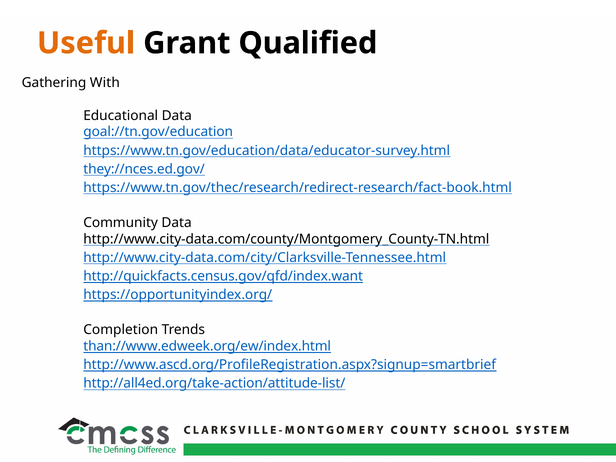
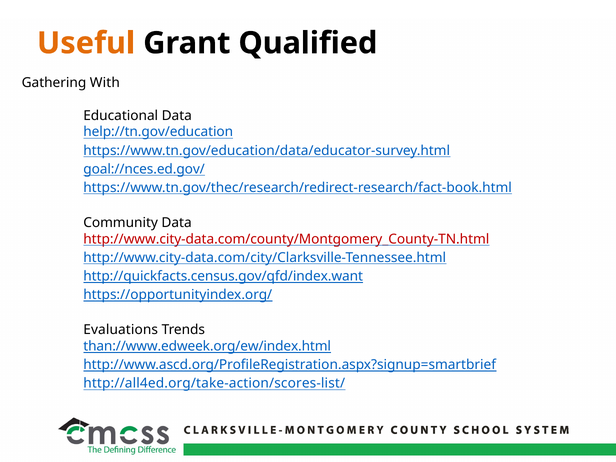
goal://tn.gov/education: goal://tn.gov/education -> help://tn.gov/education
they://nces.ed.gov/: they://nces.ed.gov/ -> goal://nces.ed.gov/
http://www.city-data.com/county/Montgomery_County-TN.html colour: black -> red
Completion: Completion -> Evaluations
http://all4ed.org/take-action/attitude-list/: http://all4ed.org/take-action/attitude-list/ -> http://all4ed.org/take-action/scores-list/
